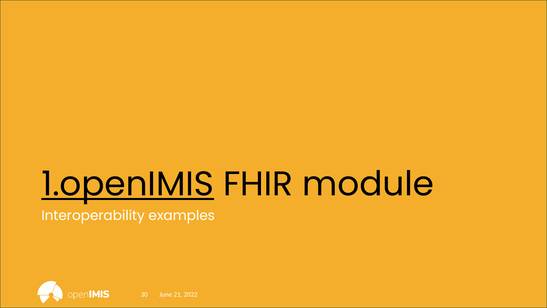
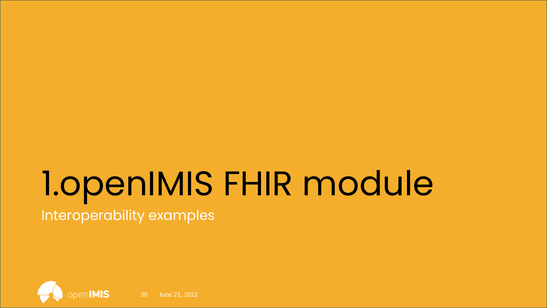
1.openIMIS underline: present -> none
